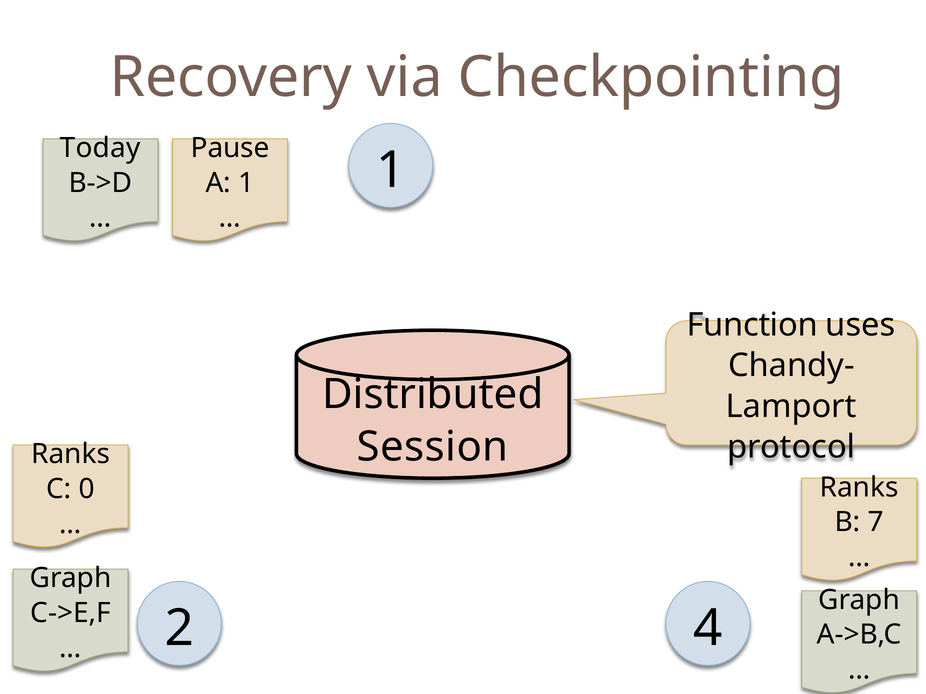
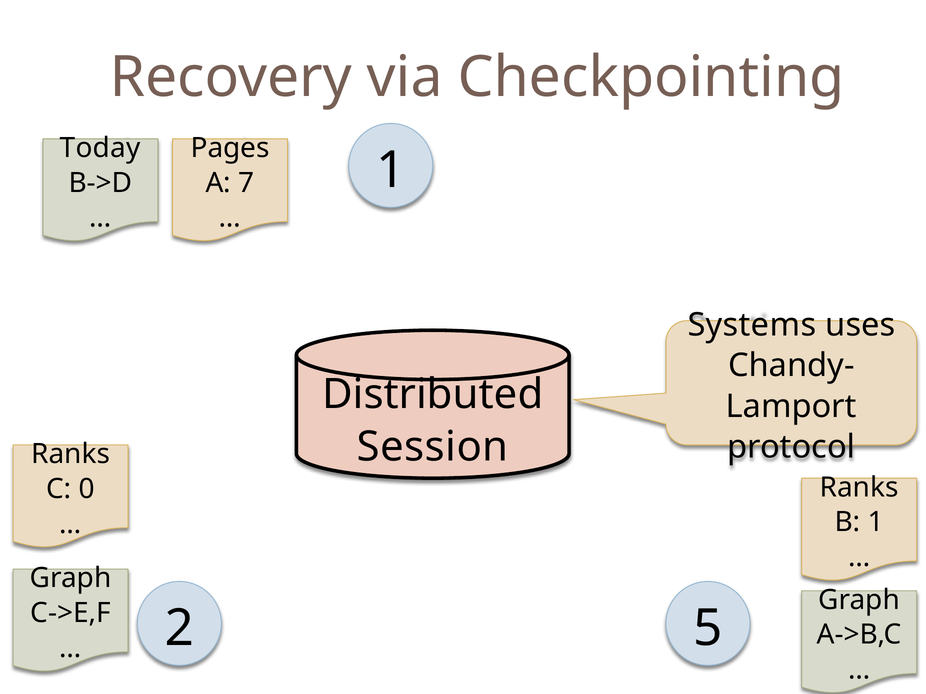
Pause: Pause -> Pages
A 1: 1 -> 7
Function: Function -> Systems
B 7: 7 -> 1
4: 4 -> 5
